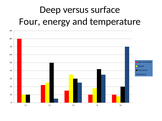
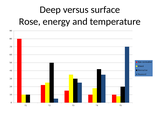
Four: Four -> Rose
